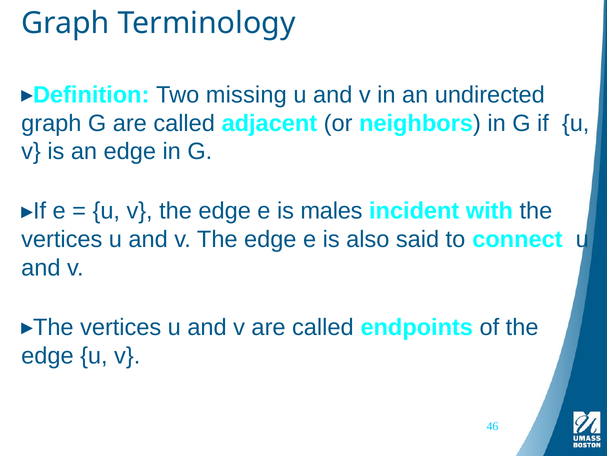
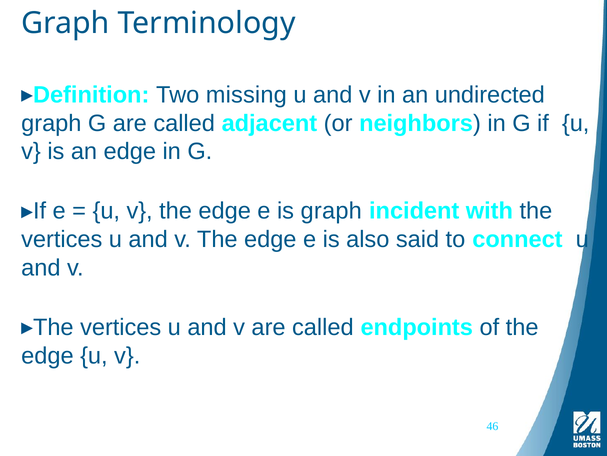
is males: males -> graph
